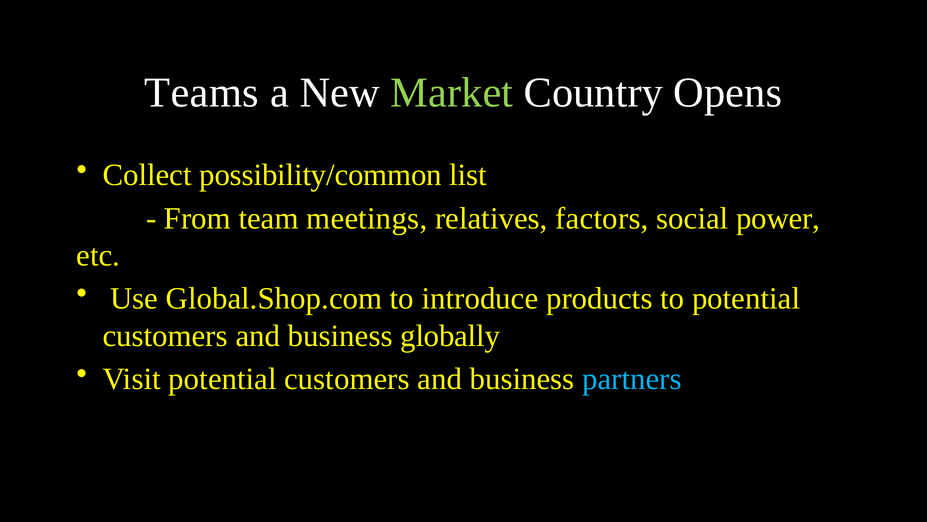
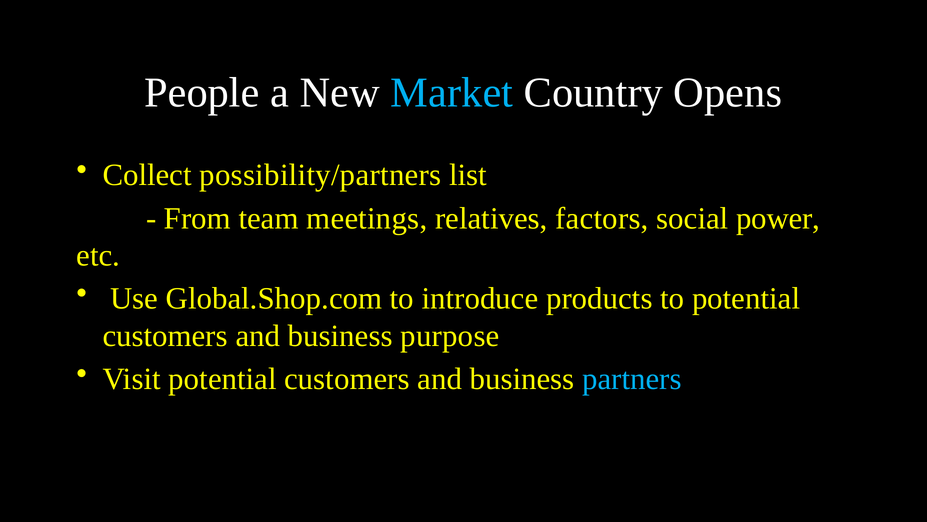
Teams: Teams -> People
Market colour: light green -> light blue
possibility/common: possibility/common -> possibility/partners
globally: globally -> purpose
